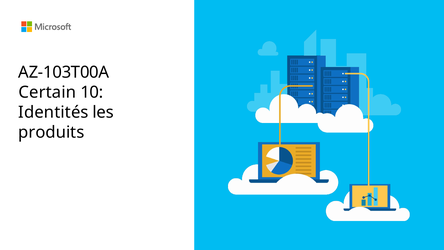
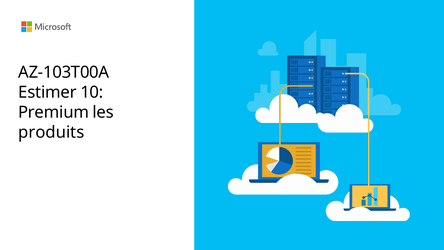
Certain: Certain -> Estimer
Identités: Identités -> Premium
